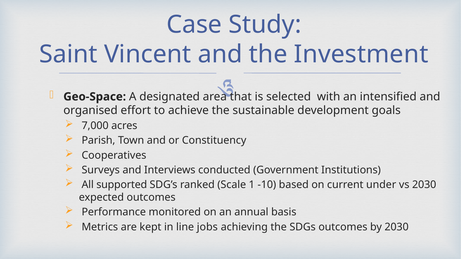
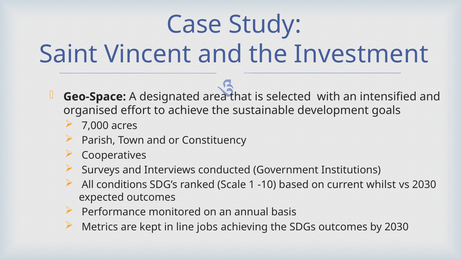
supported: supported -> conditions
under: under -> whilst
